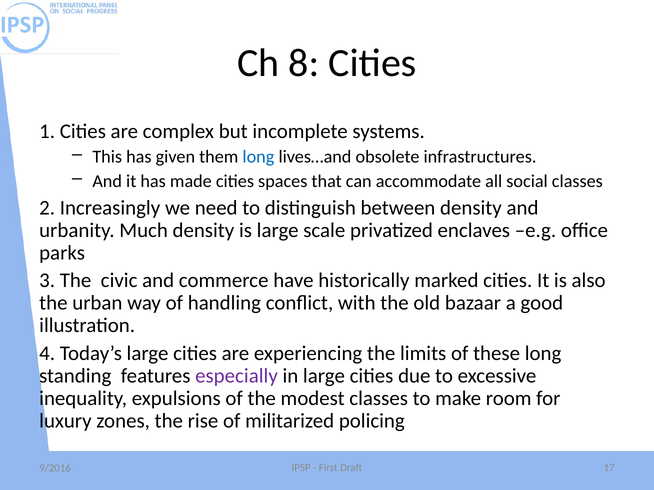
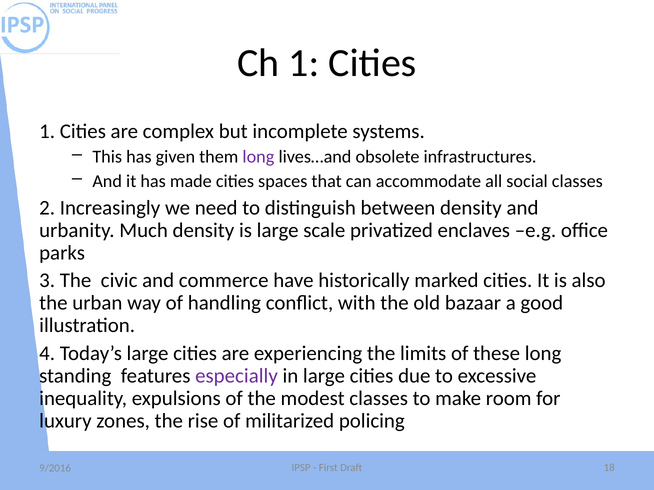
Ch 8: 8 -> 1
long at (258, 157) colour: blue -> purple
17: 17 -> 18
